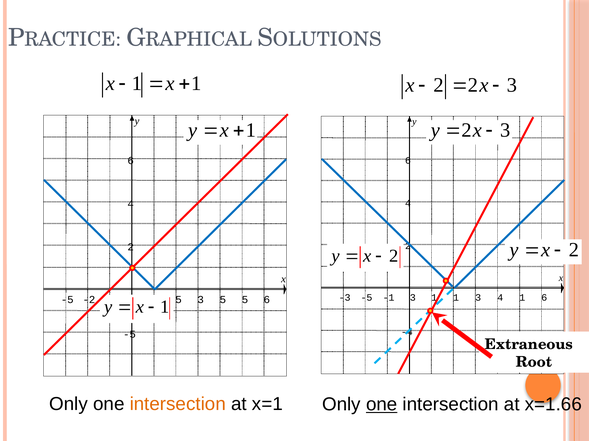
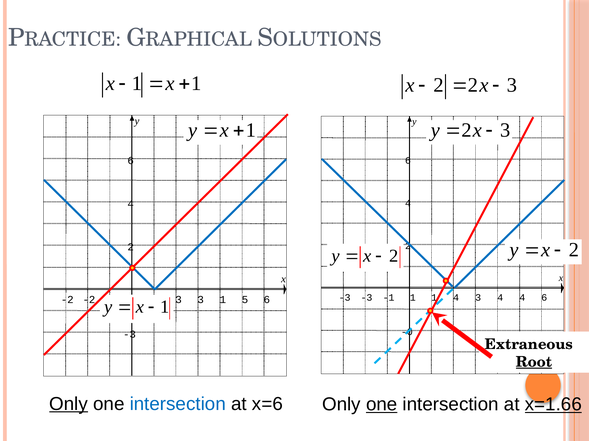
-3 -5: -5 -> -3
-1 3: 3 -> 1
1 at (456, 298): 1 -> 4
4 1: 1 -> 4
-5 at (67, 300): -5 -> -2
5 at (179, 300): 5 -> 3
3 5: 5 -> 1
-4: -4 -> -0
-5 at (129, 335): -5 -> -3
Root underline: none -> present
Only at (69, 404) underline: none -> present
intersection at (178, 404) colour: orange -> blue
x=1: x=1 -> x=6
x=1.66 underline: none -> present
